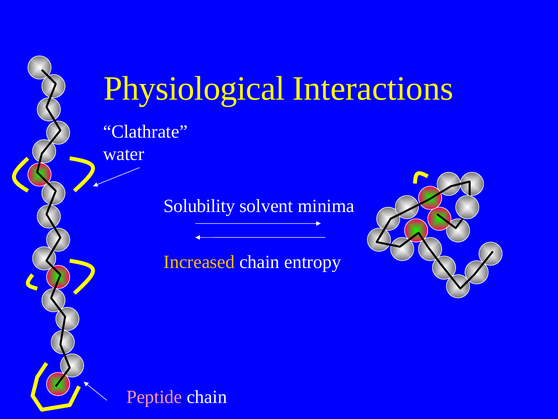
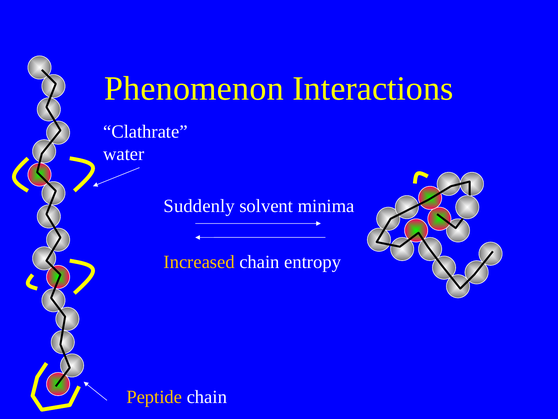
Physiological: Physiological -> Phenomenon
Solubility: Solubility -> Suddenly
Peptide colour: pink -> yellow
